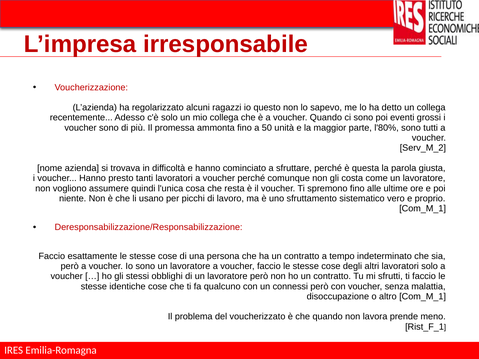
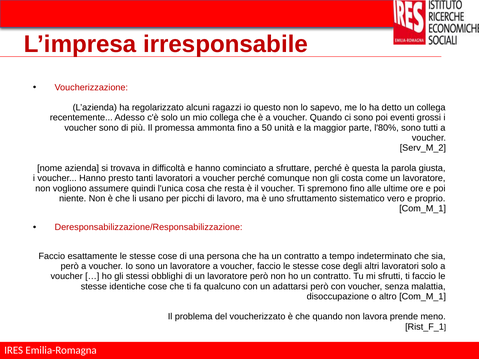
connessi: connessi -> adattarsi
